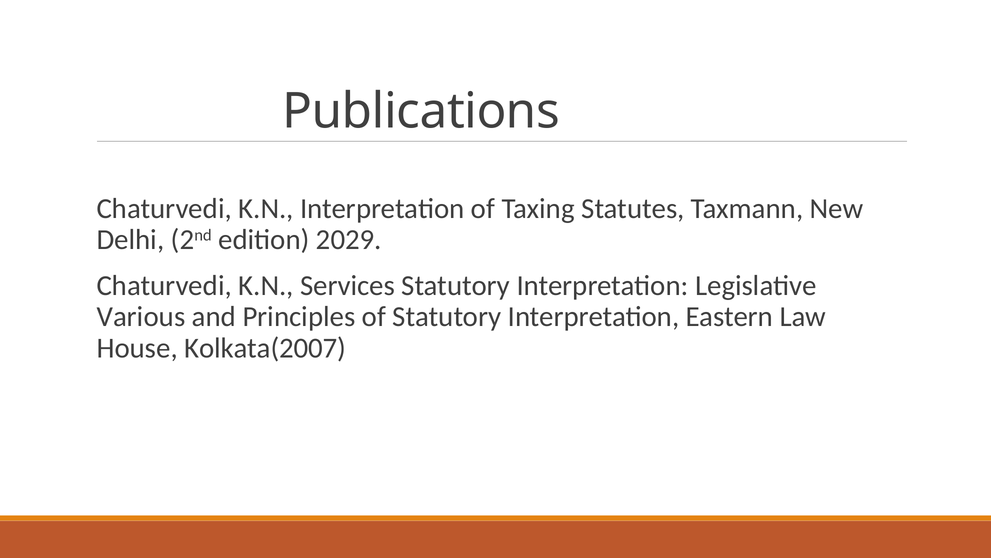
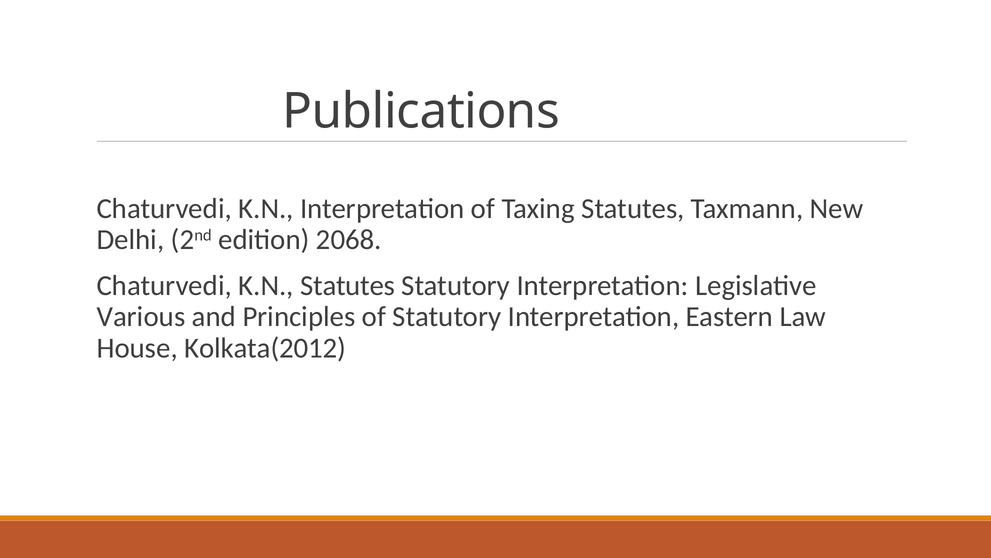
2029: 2029 -> 2068
K.N Services: Services -> Statutes
Kolkata(2007: Kolkata(2007 -> Kolkata(2012
